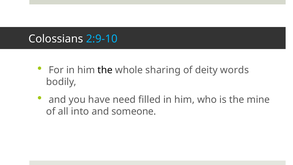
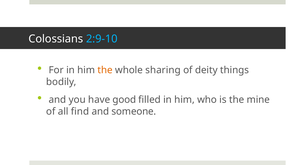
the at (105, 70) colour: black -> orange
words: words -> things
need: need -> good
into: into -> find
